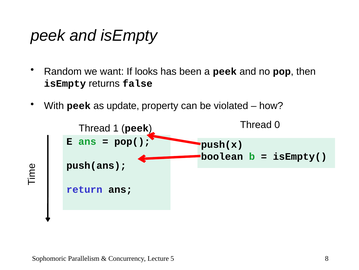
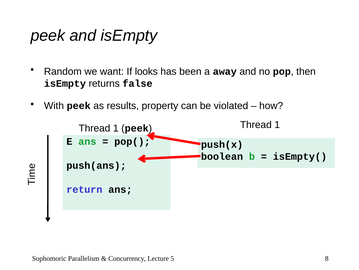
a peek: peek -> away
update: update -> results
0 at (277, 124): 0 -> 1
